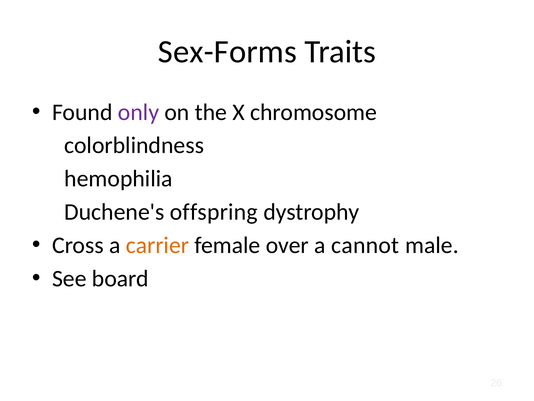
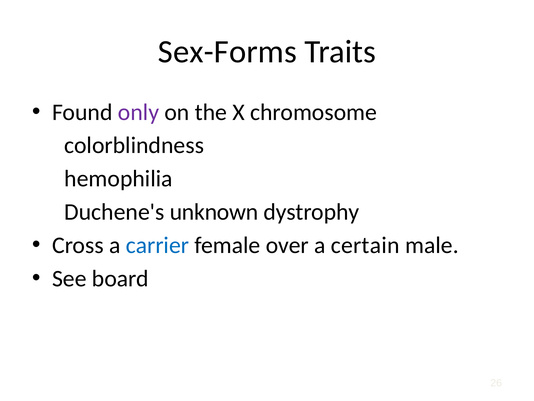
offspring: offspring -> unknown
carrier colour: orange -> blue
cannot: cannot -> certain
